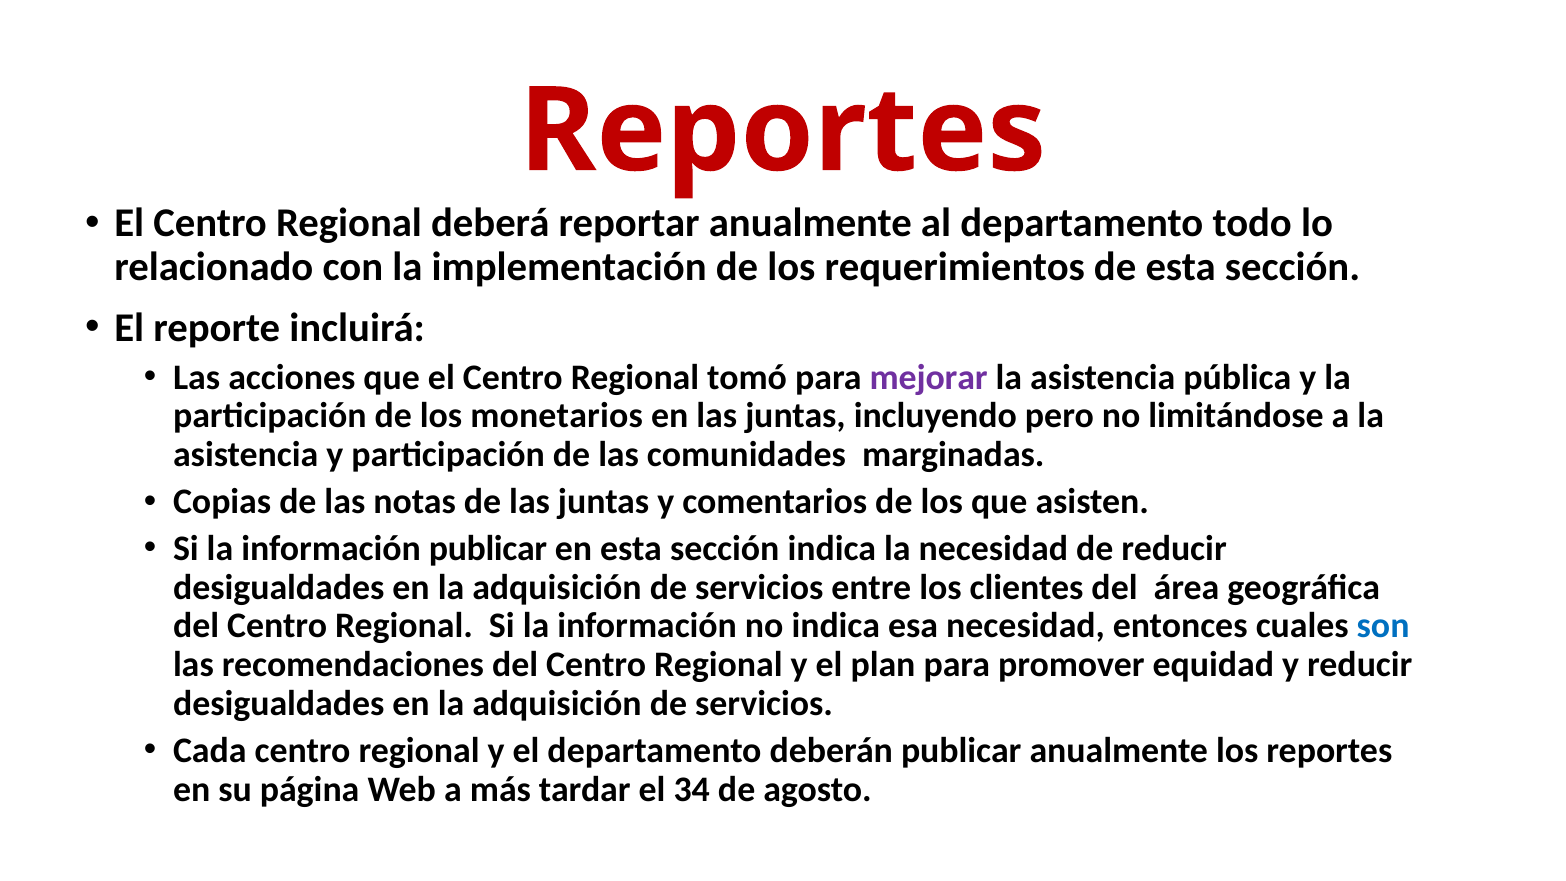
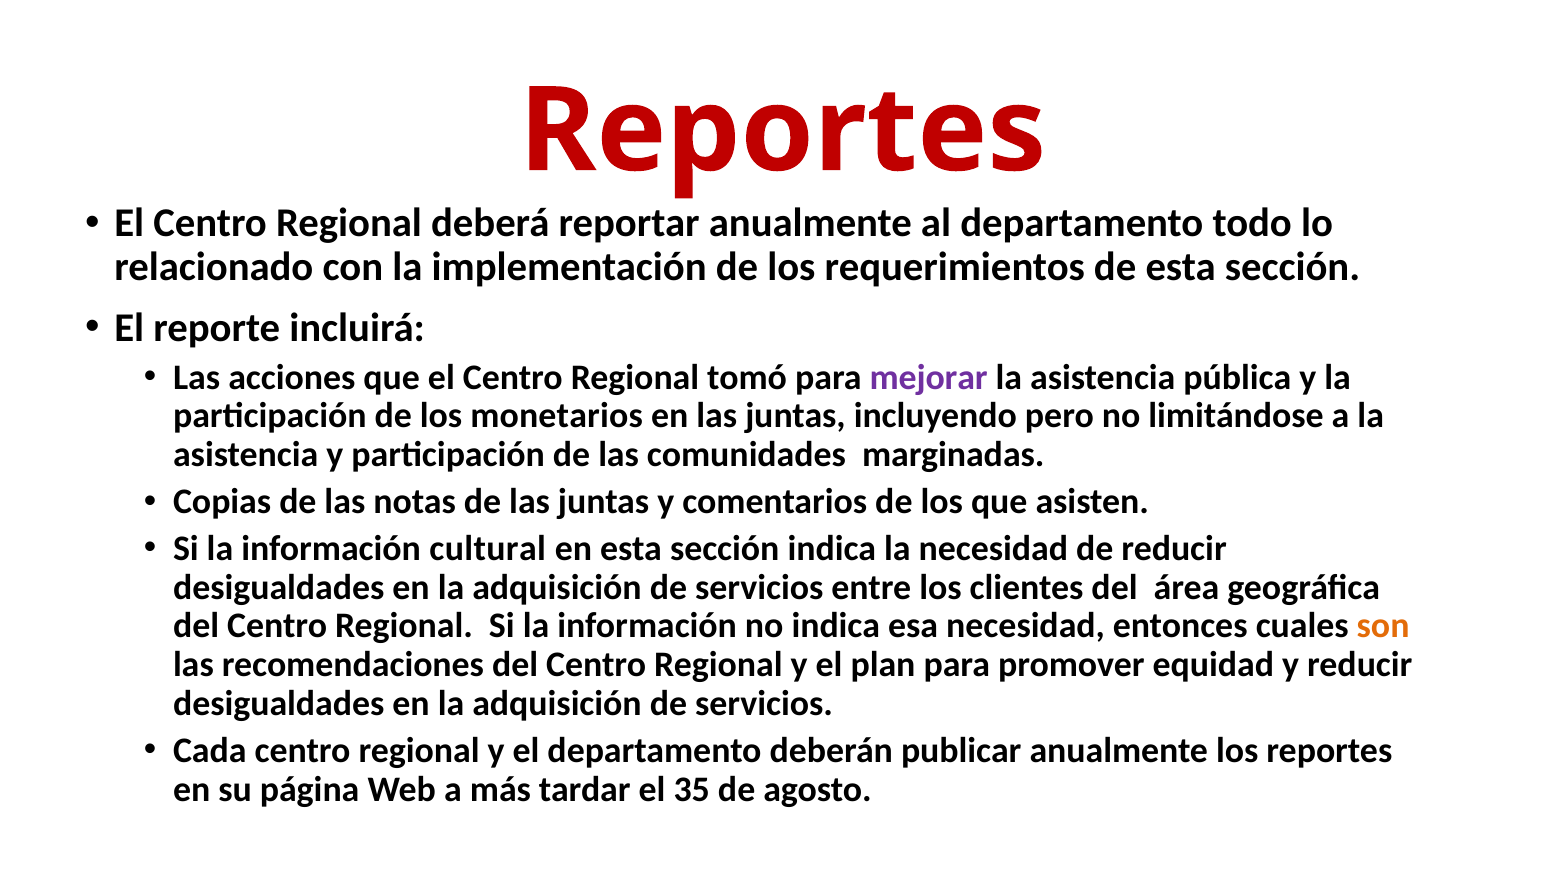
información publicar: publicar -> cultural
son colour: blue -> orange
34: 34 -> 35
